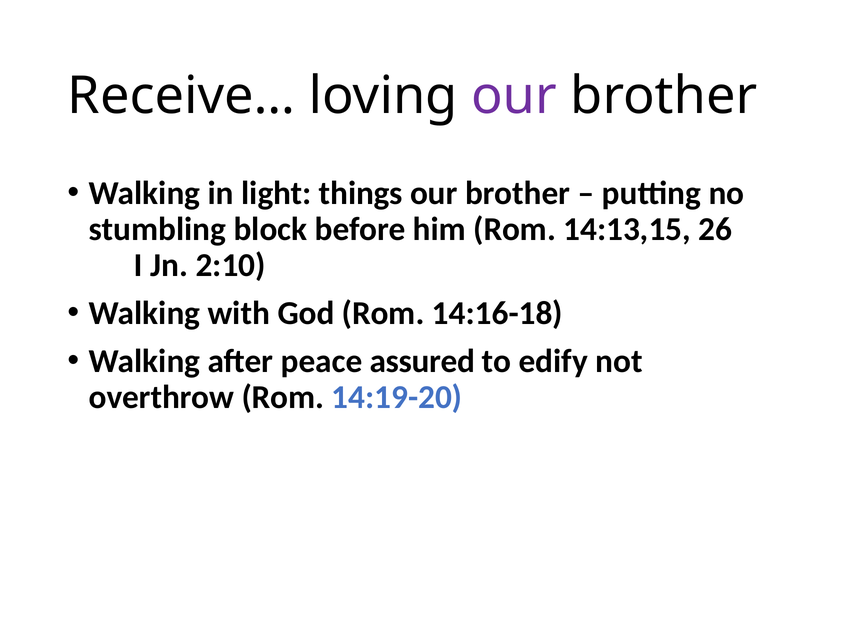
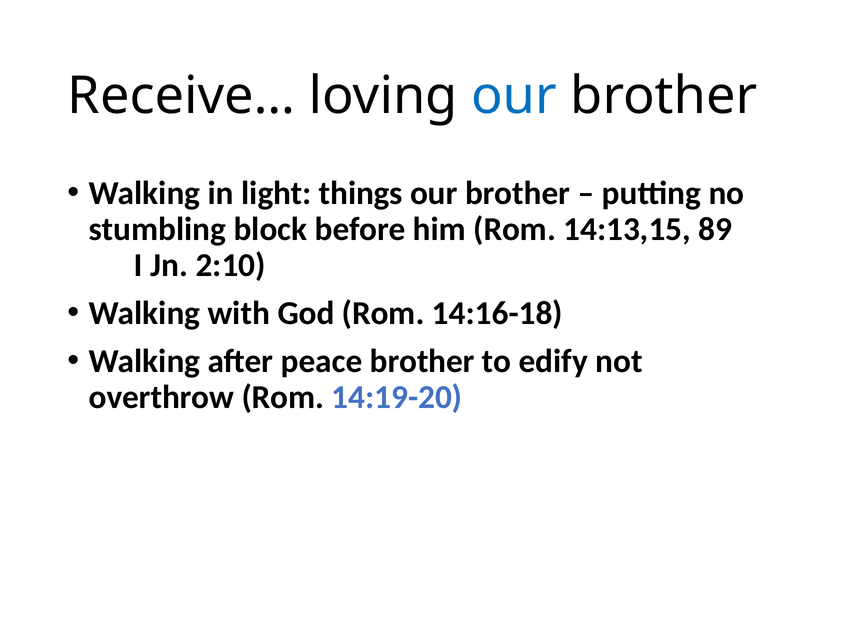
our at (514, 96) colour: purple -> blue
26: 26 -> 89
peace assured: assured -> brother
